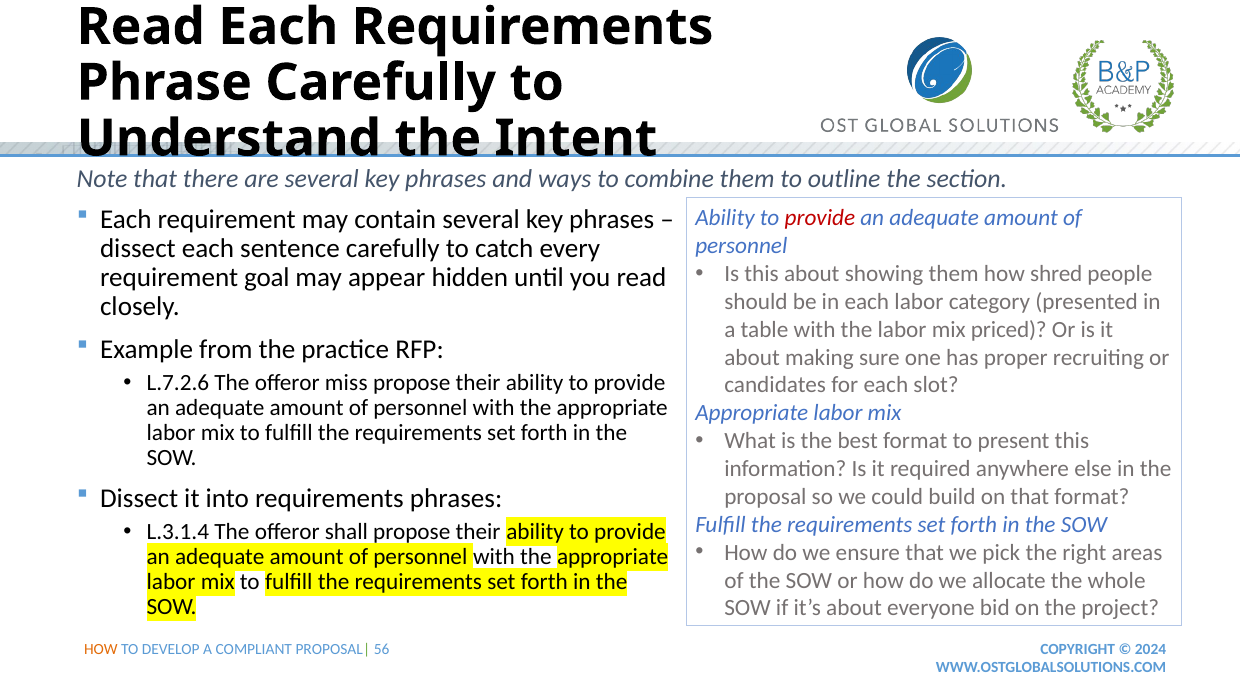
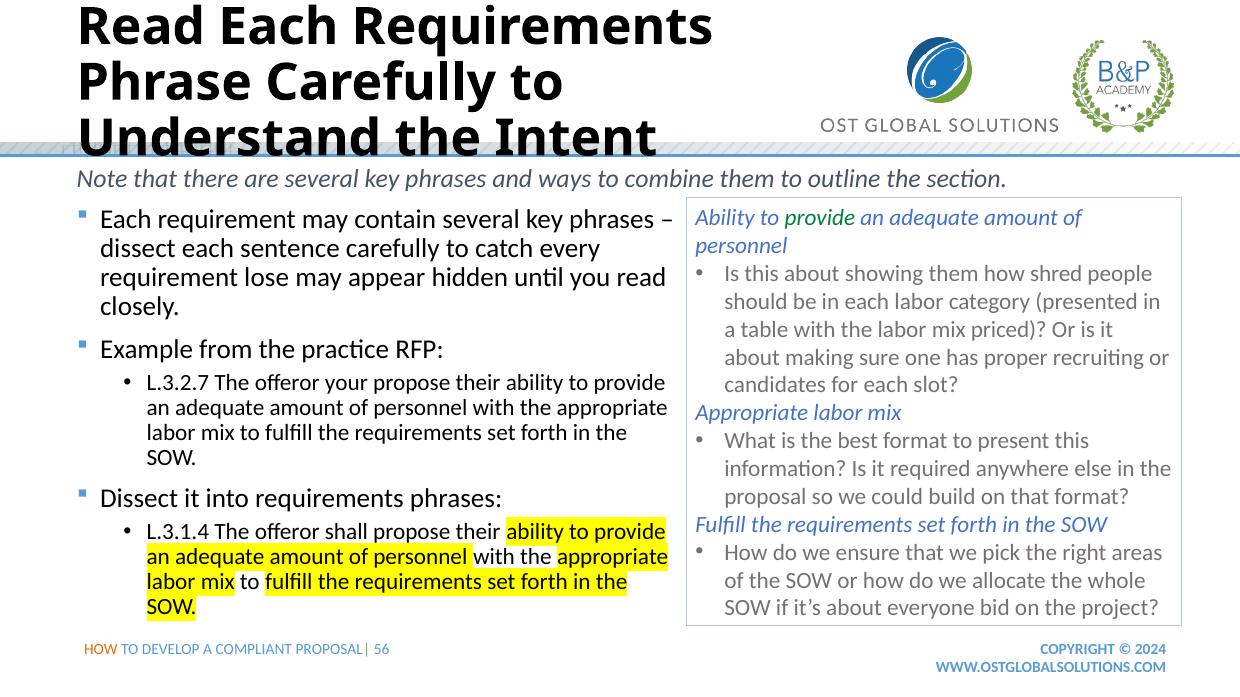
provide at (820, 218) colour: red -> green
goal: goal -> lose
L.7.2.6: L.7.2.6 -> L.3.2.7
miss: miss -> your
